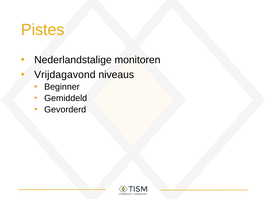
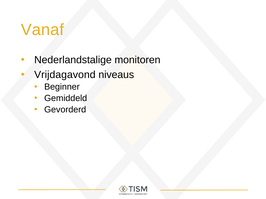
Pistes: Pistes -> Vanaf
